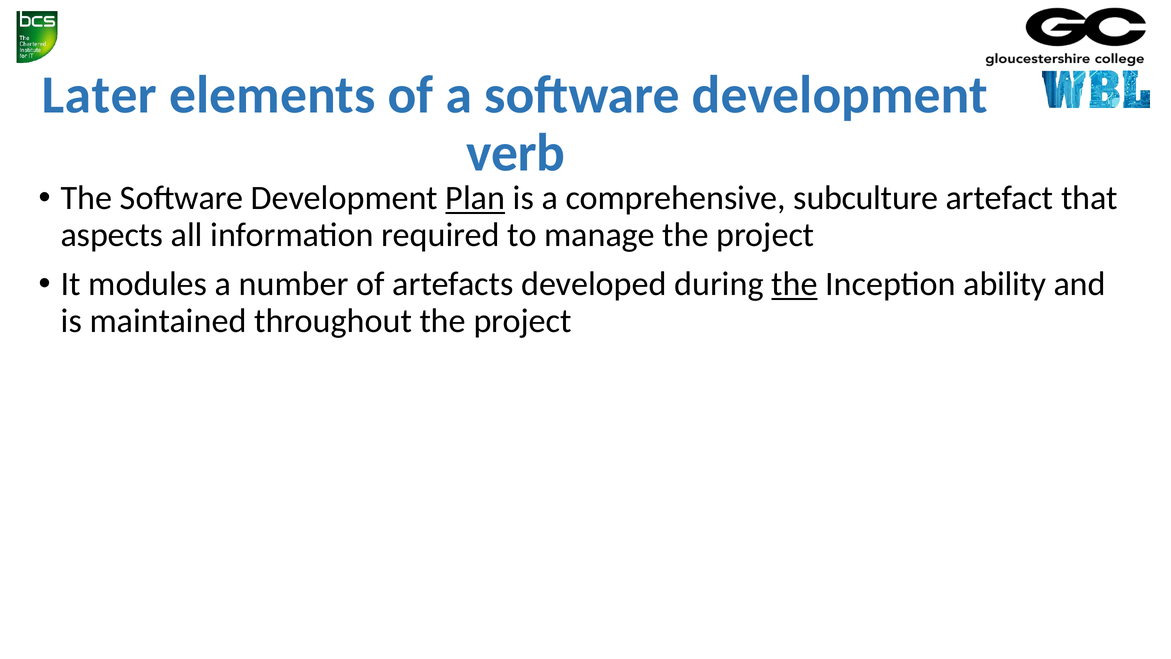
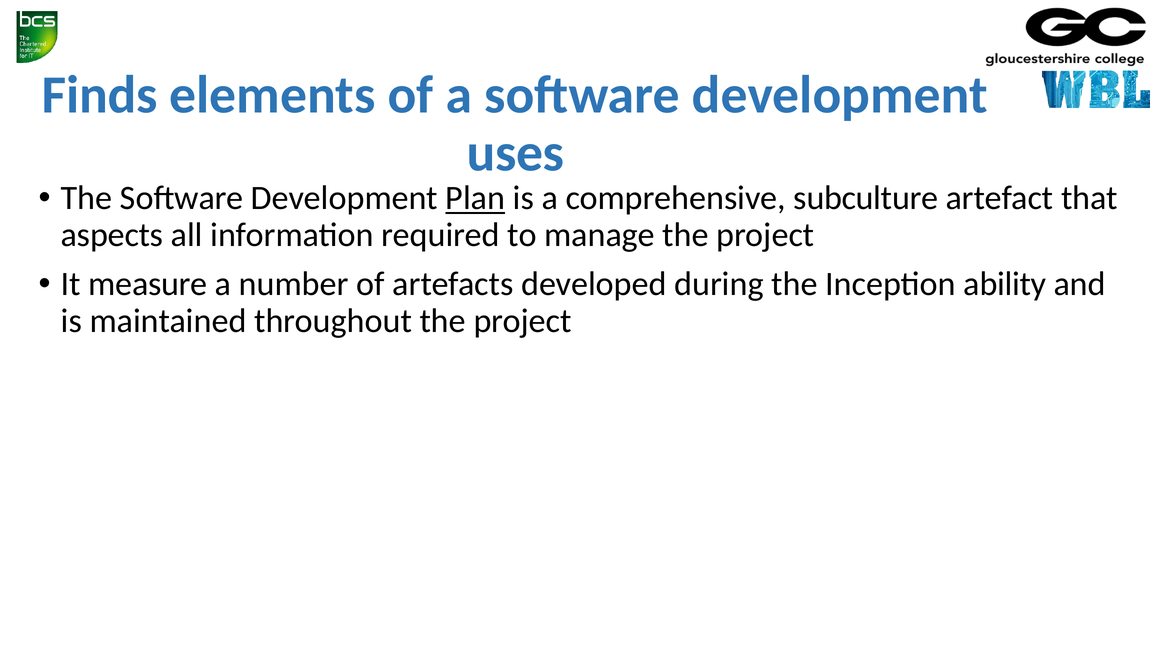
Later: Later -> Finds
verb: verb -> uses
modules: modules -> measure
the at (795, 284) underline: present -> none
